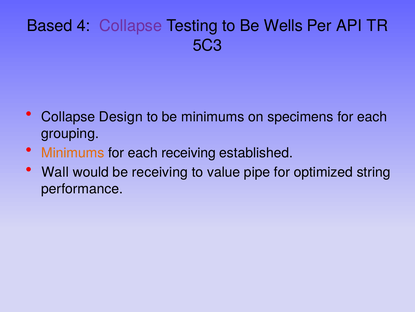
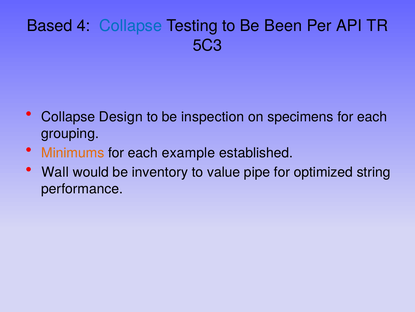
Collapse at (131, 26) colour: purple -> blue
Wells: Wells -> Been
be minimums: minimums -> inspection
each receiving: receiving -> example
be receiving: receiving -> inventory
